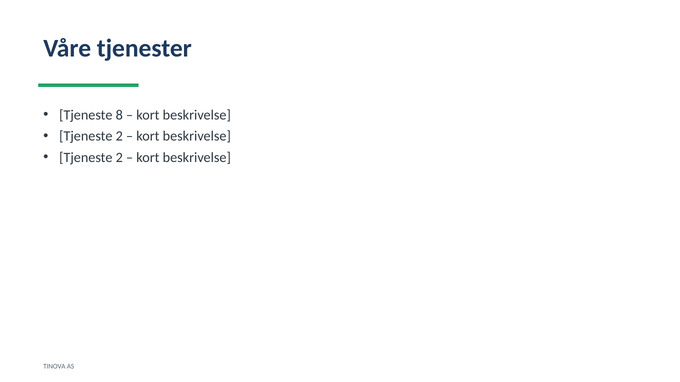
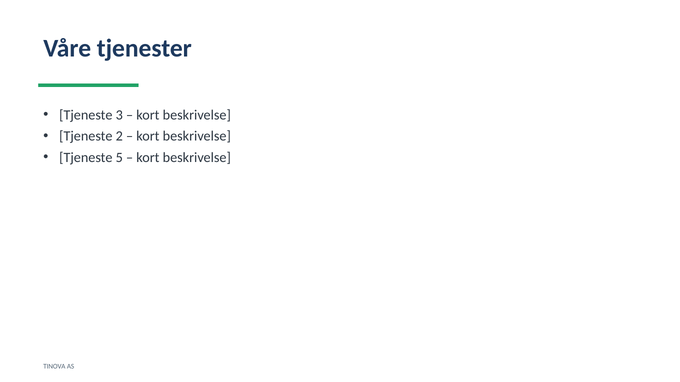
8: 8 -> 3
2 at (119, 158): 2 -> 5
